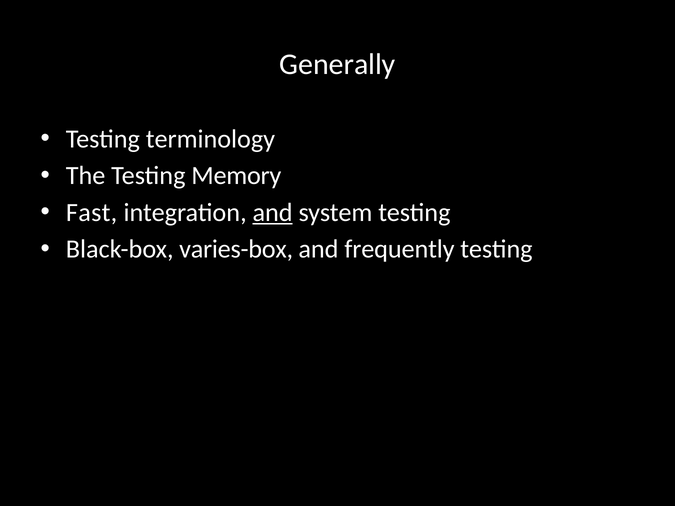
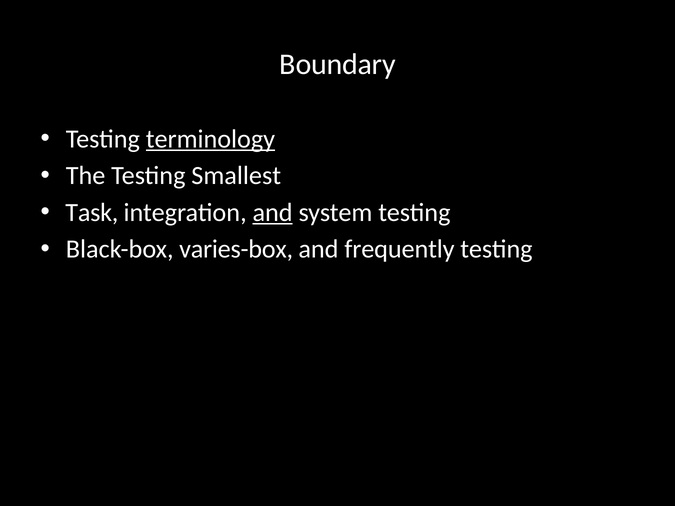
Generally: Generally -> Boundary
terminology underline: none -> present
Memory: Memory -> Smallest
Fast: Fast -> Task
